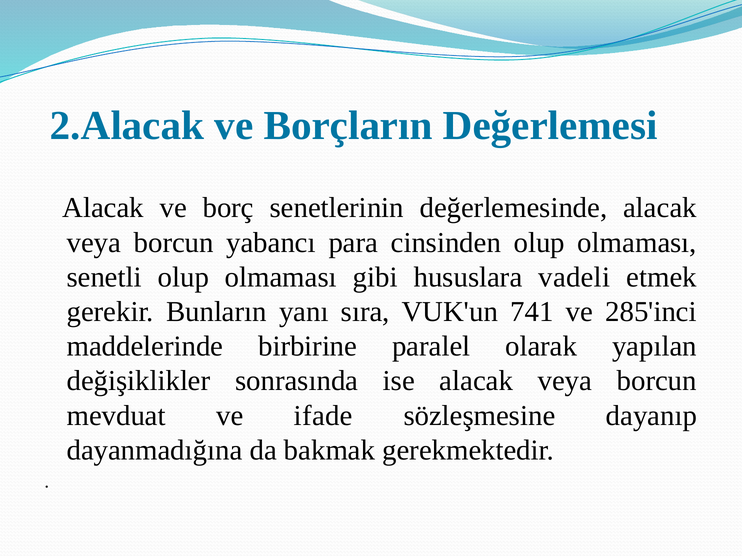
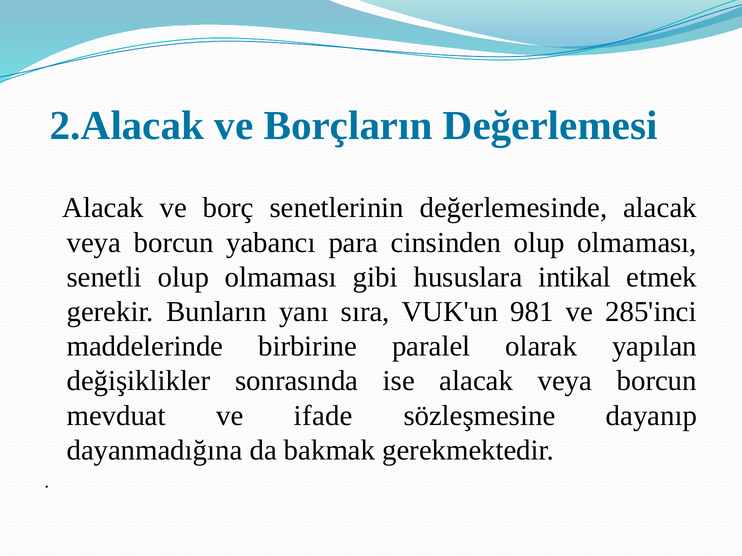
vadeli: vadeli -> intikal
741: 741 -> 981
